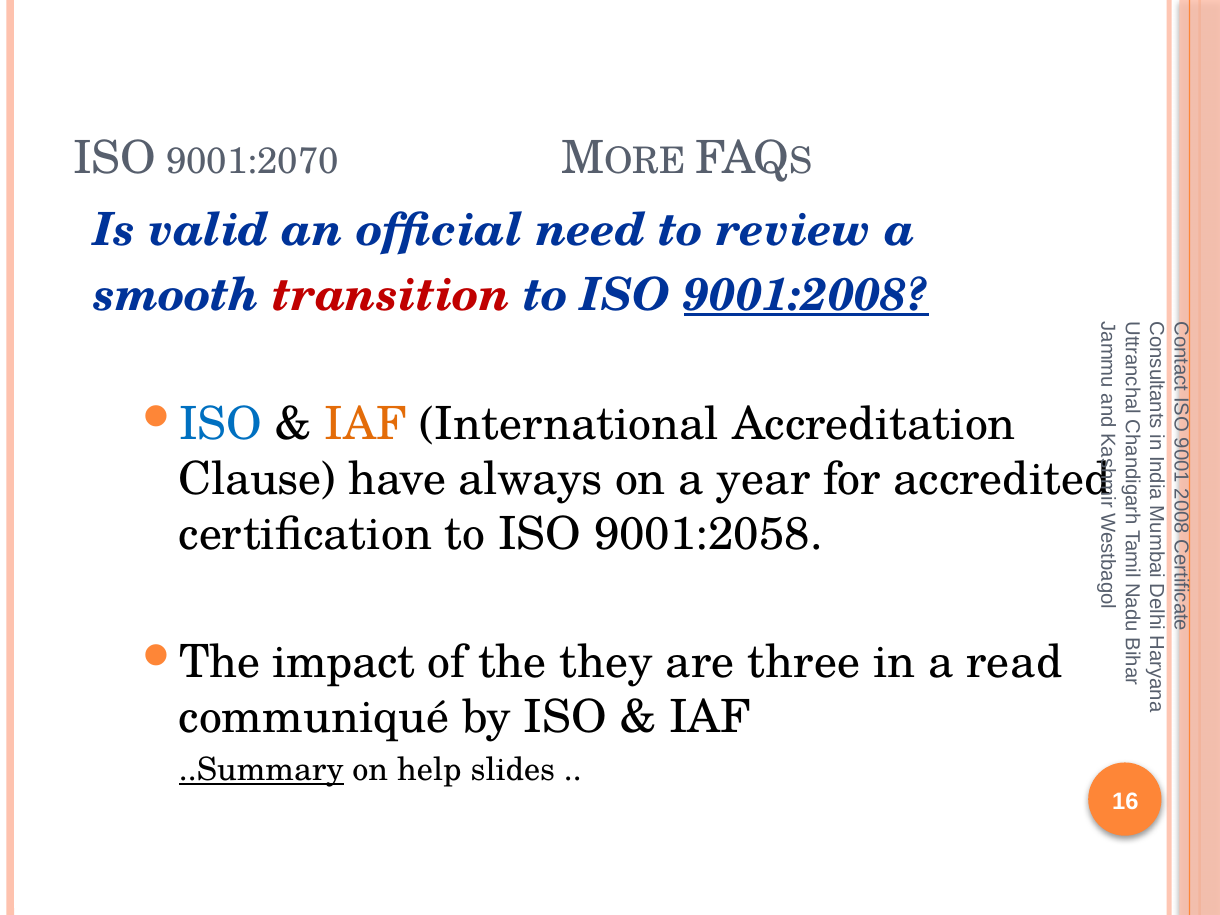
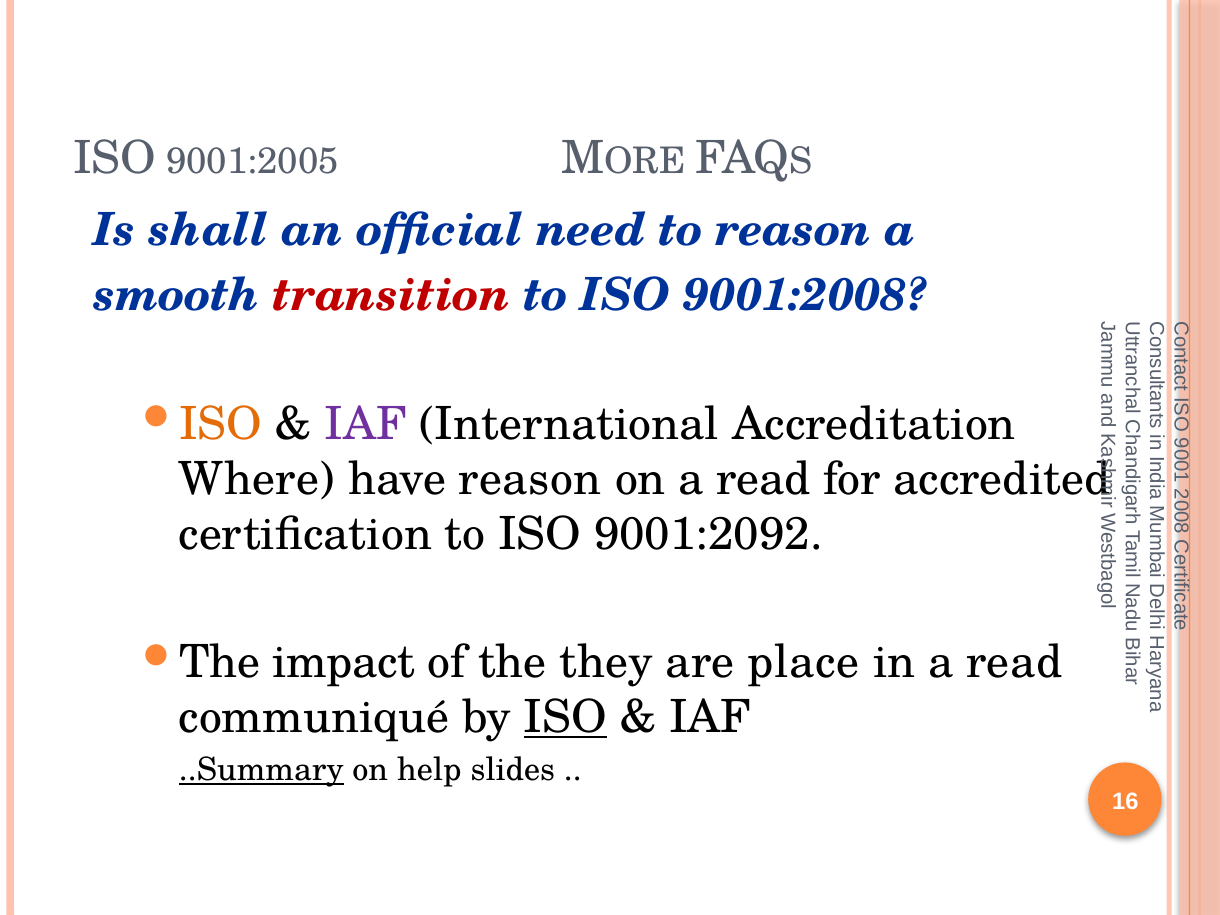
9001:2070: 9001:2070 -> 9001:2005
valid: valid -> shall
to review: review -> reason
9001:2008 underline: present -> none
ISO at (221, 424) colour: blue -> orange
IAF at (366, 424) colour: orange -> purple
Clause: Clause -> Where
have always: always -> reason
on a year: year -> read
9001:2058: 9001:2058 -> 9001:2092
three: three -> place
ISO at (565, 717) underline: none -> present
